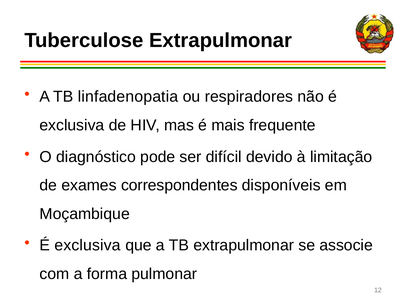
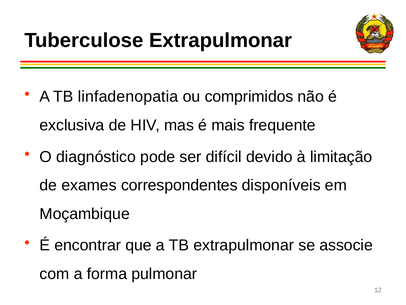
respiradores: respiradores -> comprimidos
exclusiva at (88, 245): exclusiva -> encontrar
